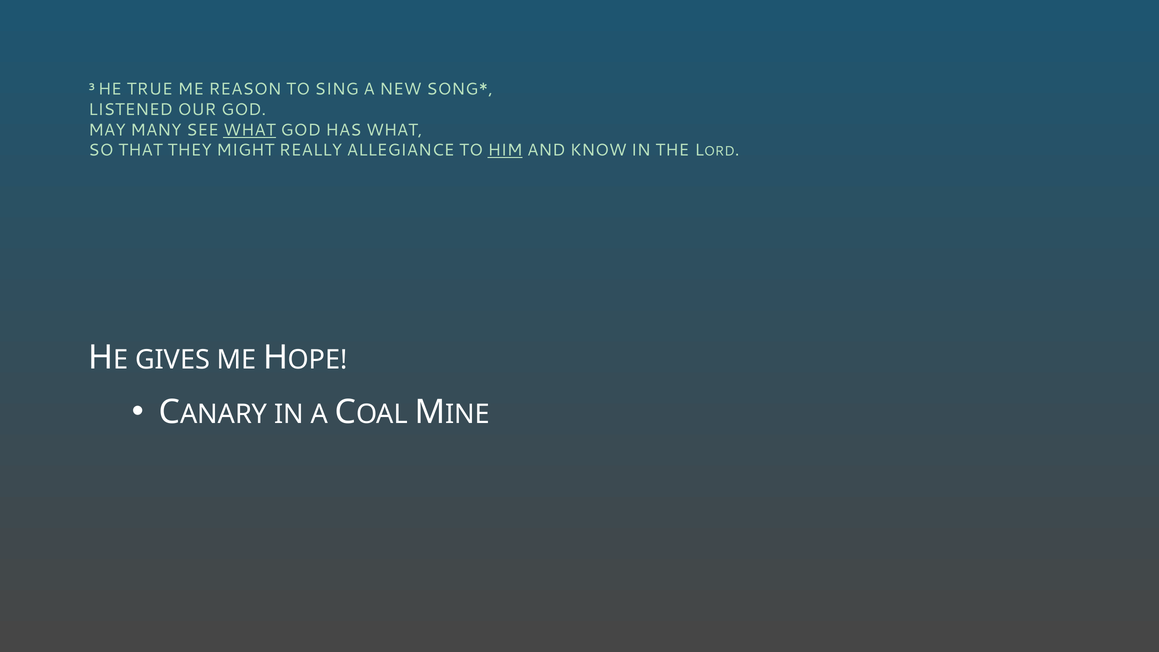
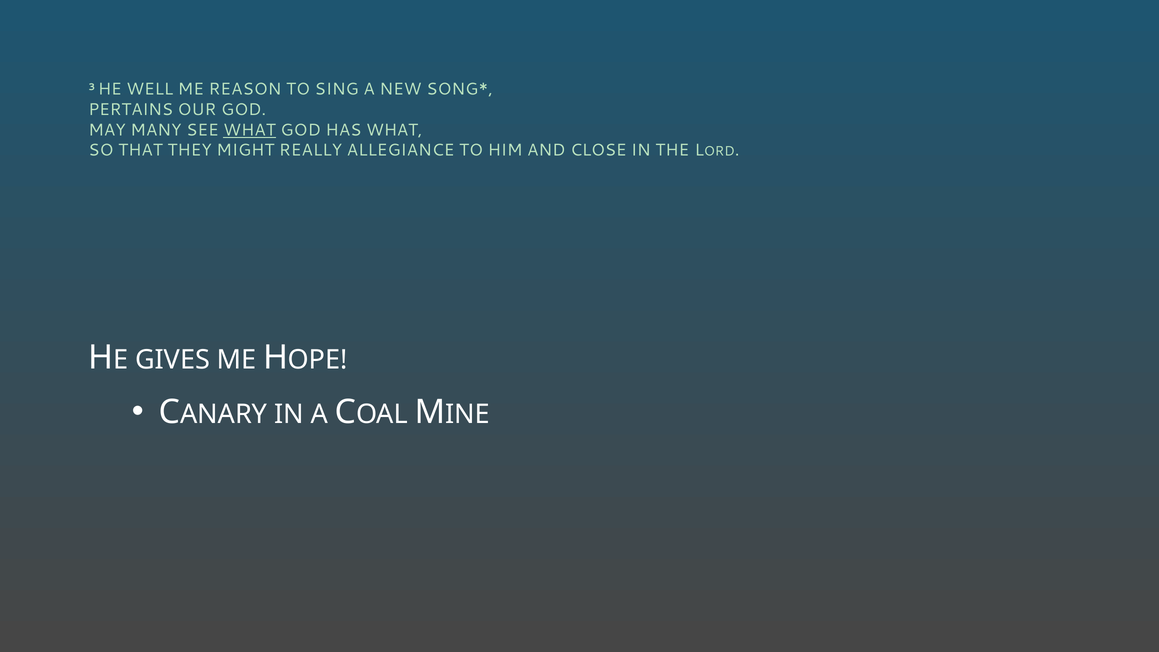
TRUE: TRUE -> WELL
LISTENED: LISTENED -> PERTAINS
HIM underline: present -> none
KNOW: KNOW -> CLOSE
